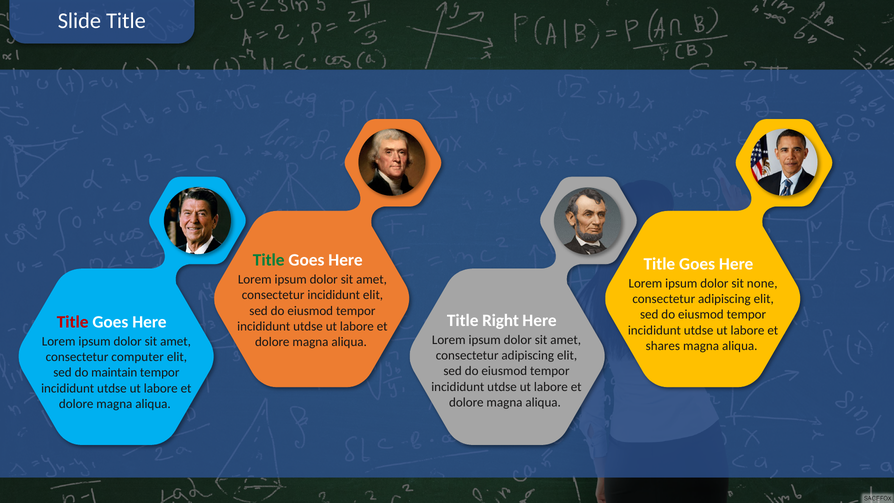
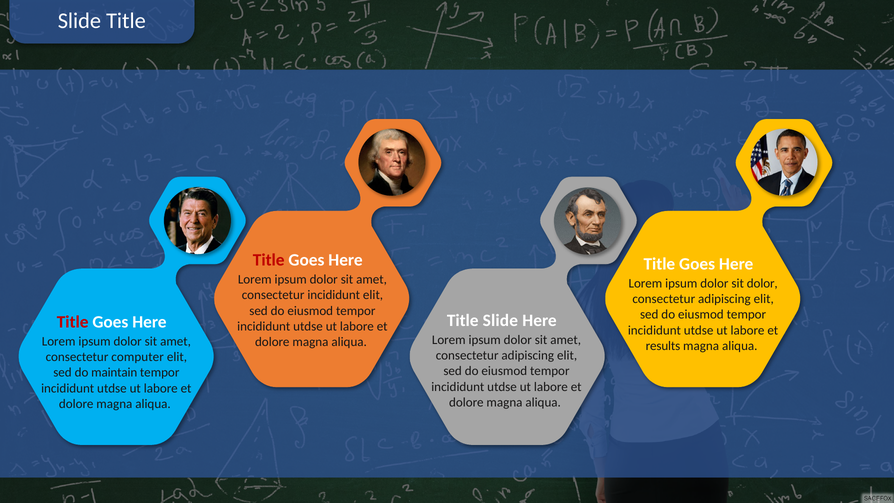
Title at (269, 260) colour: green -> red
sit none: none -> dolor
Title Right: Right -> Slide
shares: shares -> results
